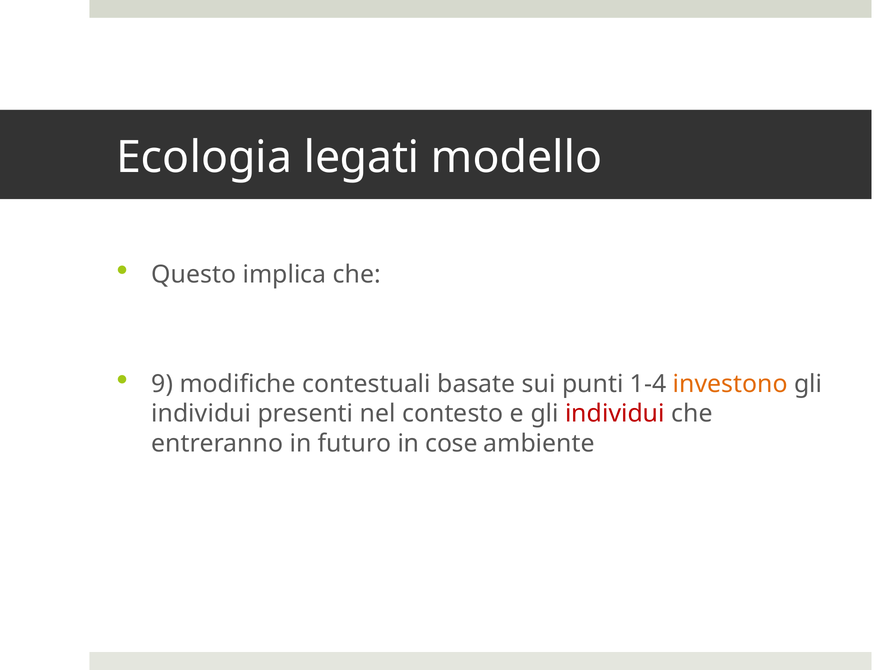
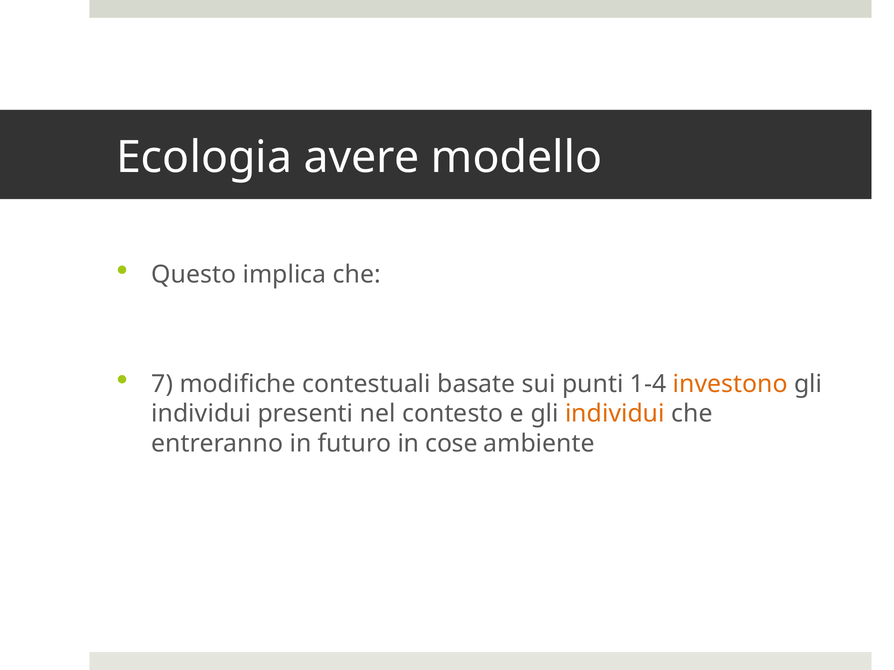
legati: legati -> avere
9: 9 -> 7
individui at (615, 414) colour: red -> orange
